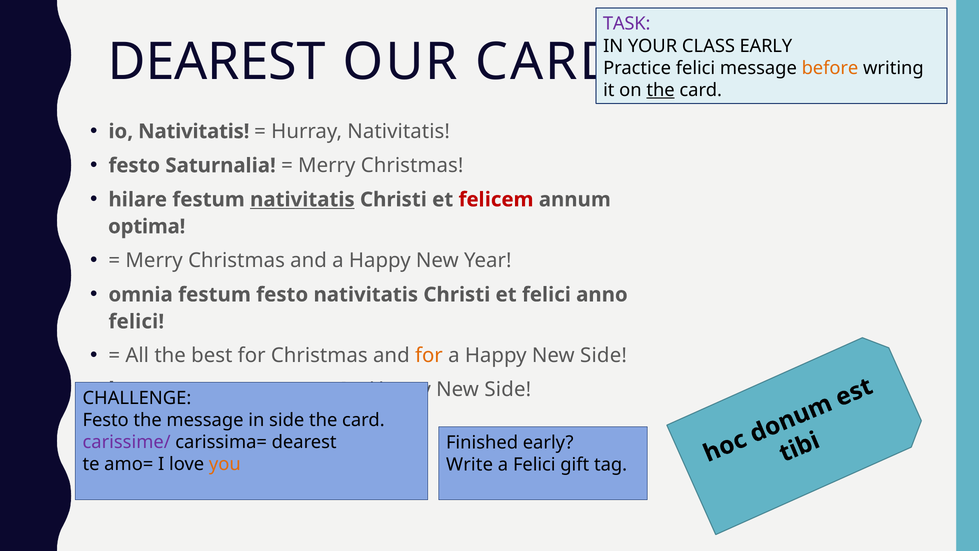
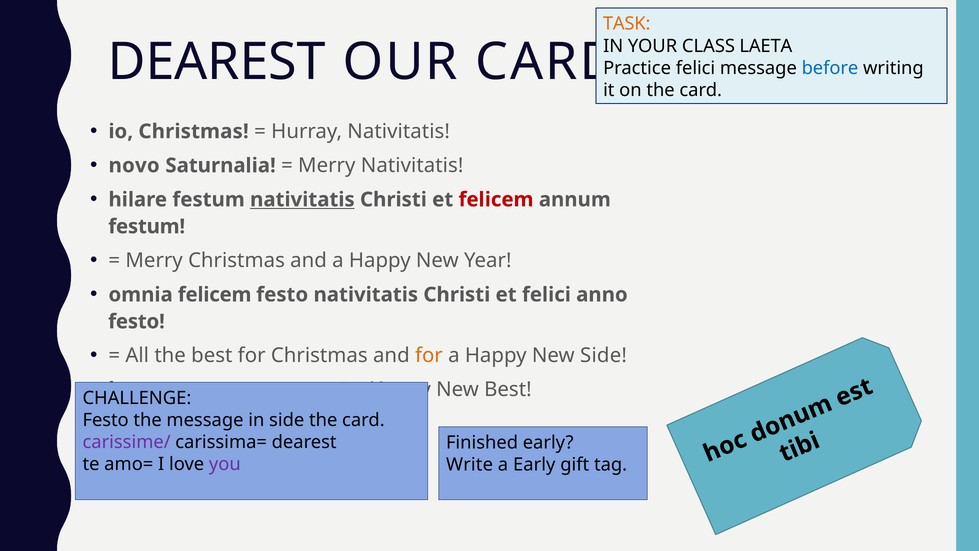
TASK colour: purple -> orange
CLASS EARLY: EARLY -> LAETA
before colour: orange -> blue
the at (661, 90) underline: present -> none
io Nativitatis: Nativitatis -> Christmas
festo at (134, 165): festo -> novo
Christmas at (412, 165): Christmas -> Nativitatis
optima at (147, 226): optima -> festum
omnia festum: festum -> felicem
felici at (136, 321): felici -> festo
Side at (508, 390): Side -> Best
you colour: orange -> purple
a Felici: Felici -> Early
